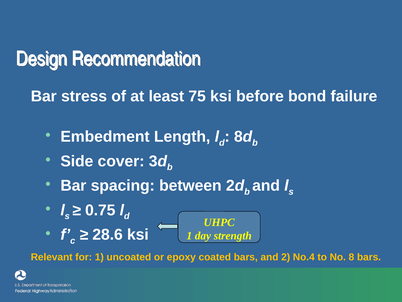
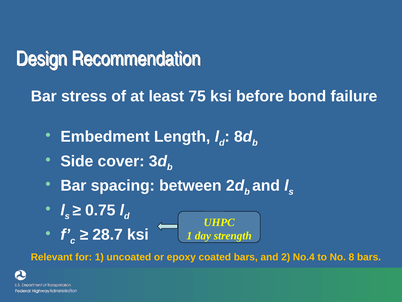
28.6: 28.6 -> 28.7
